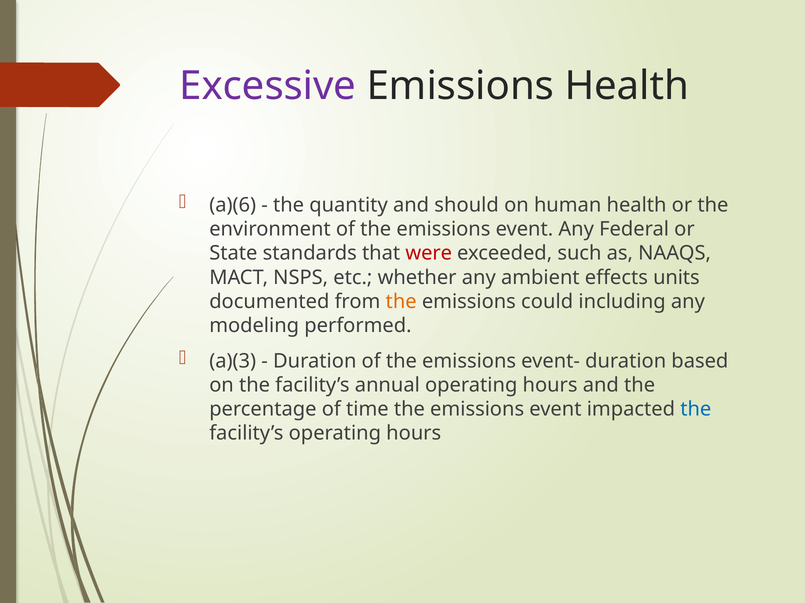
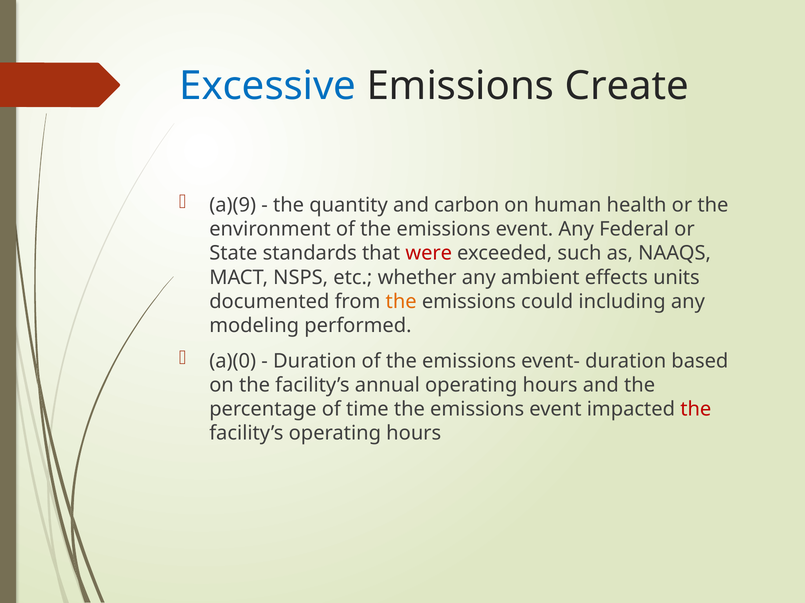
Excessive colour: purple -> blue
Emissions Health: Health -> Create
a)(6: a)(6 -> a)(9
should: should -> carbon
a)(3: a)(3 -> a)(0
the at (696, 410) colour: blue -> red
